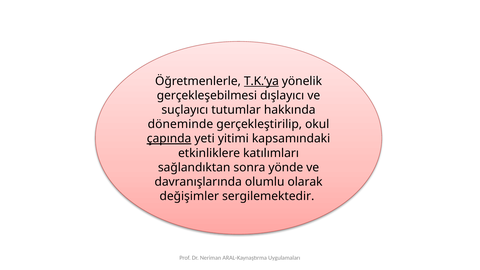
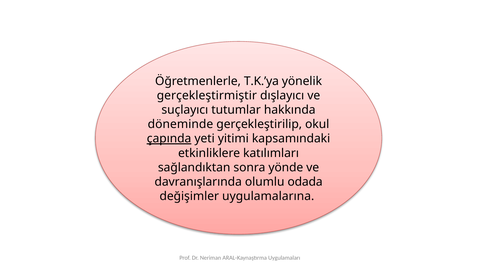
T.K.’ya underline: present -> none
gerçekleşebilmesi: gerçekleşebilmesi -> gerçekleştirmiştir
olarak: olarak -> odada
sergilemektedir: sergilemektedir -> uygulamalarına
